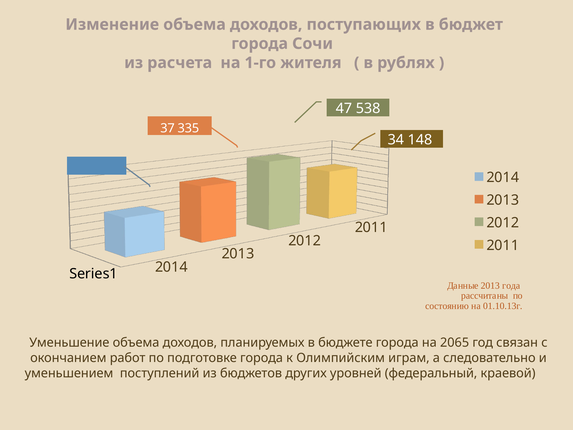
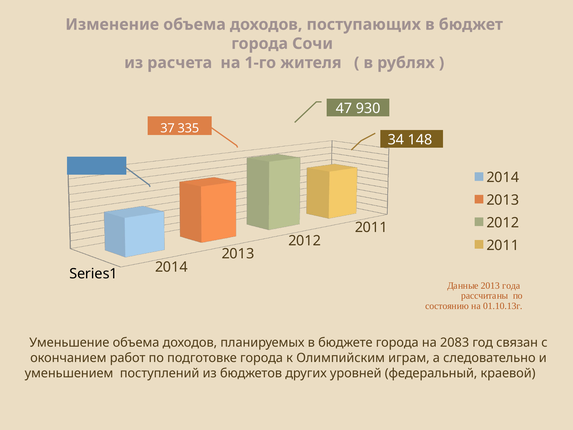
538: 538 -> 930
2065: 2065 -> 2083
